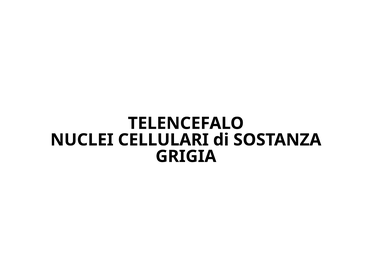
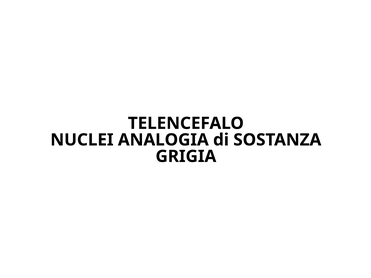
CELLULARI: CELLULARI -> ANALOGIA
